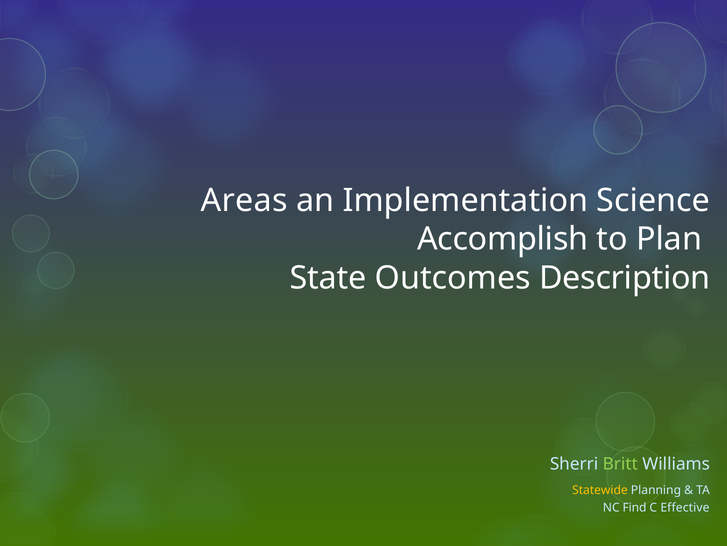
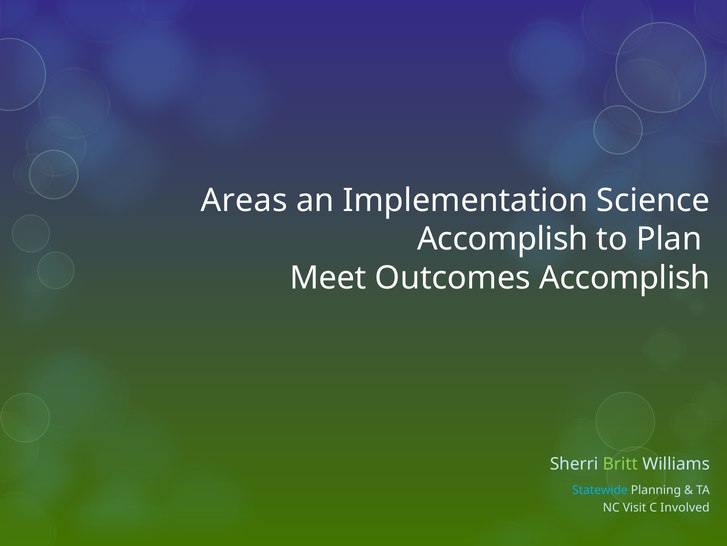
State: State -> Meet
Outcomes Description: Description -> Accomplish
Statewide colour: yellow -> light blue
Find: Find -> Visit
Effective: Effective -> Involved
